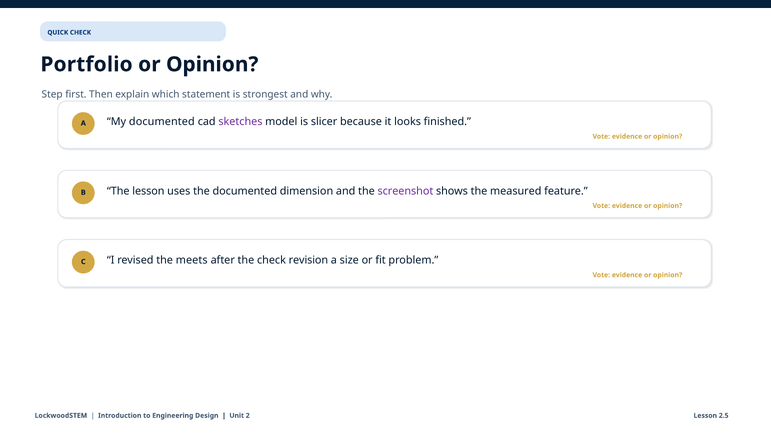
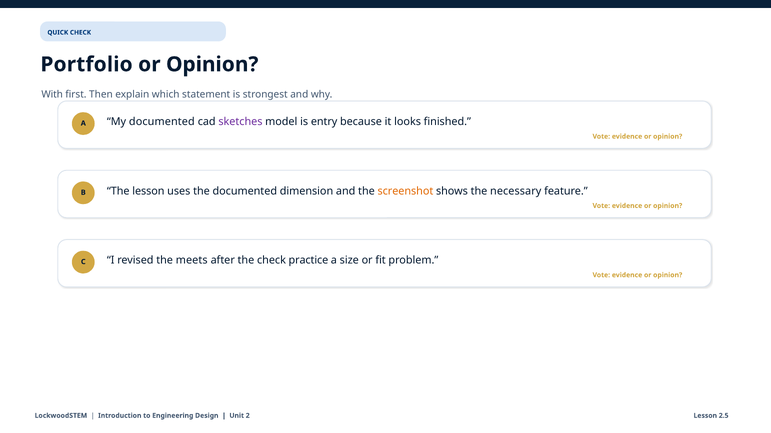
Step: Step -> With
slicer: slicer -> entry
screenshot colour: purple -> orange
measured: measured -> necessary
revision: revision -> practice
